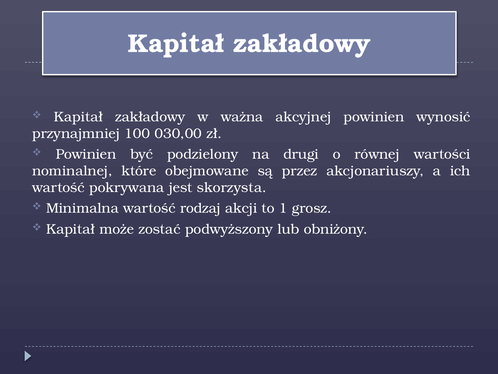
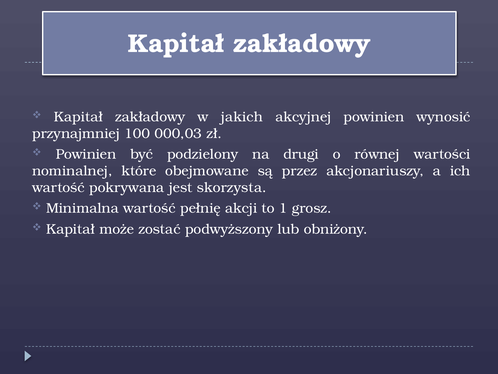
ważna: ważna -> jakich
030,00: 030,00 -> 000,03
rodzaj: rodzaj -> pełnię
